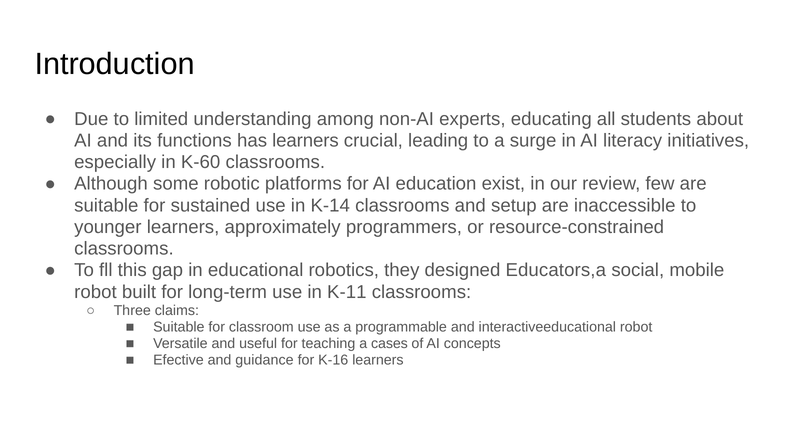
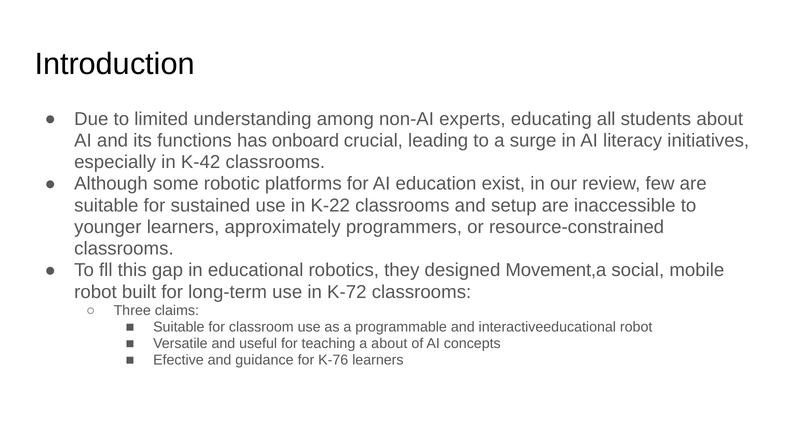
has learners: learners -> onboard
K-60: K-60 -> K-42
K-14: K-14 -> K-22
Educators,a: Educators,a -> Movement,a
K-11: K-11 -> K-72
a cases: cases -> about
K-16: K-16 -> K-76
